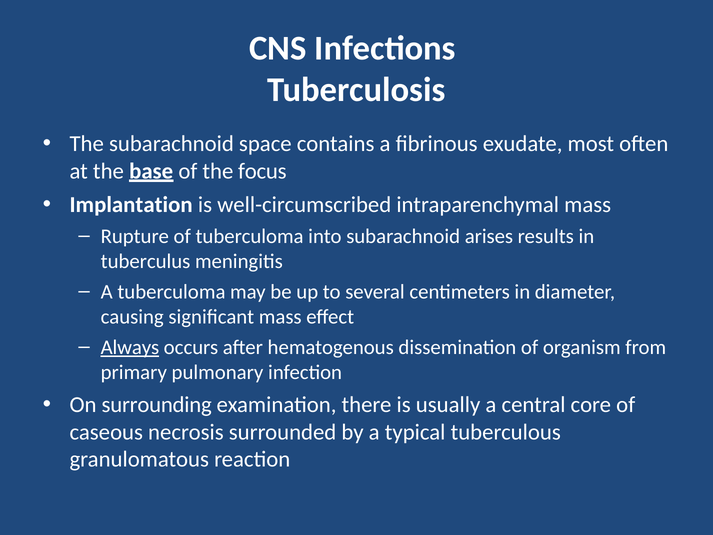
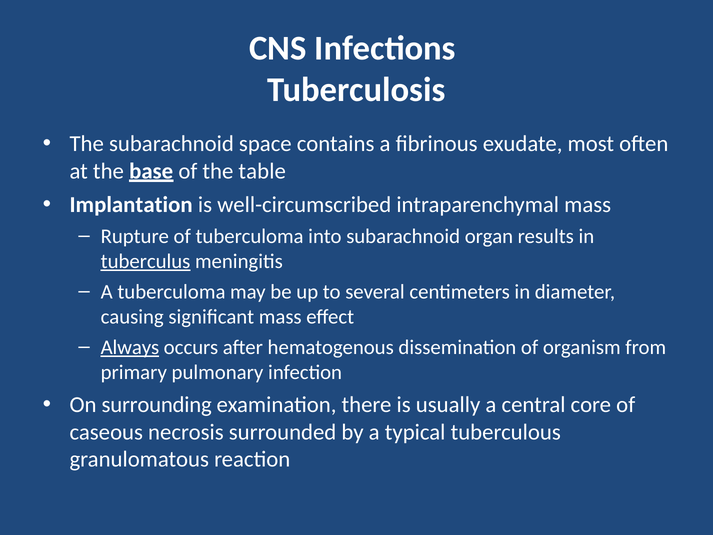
focus: focus -> table
arises: arises -> organ
tuberculus underline: none -> present
